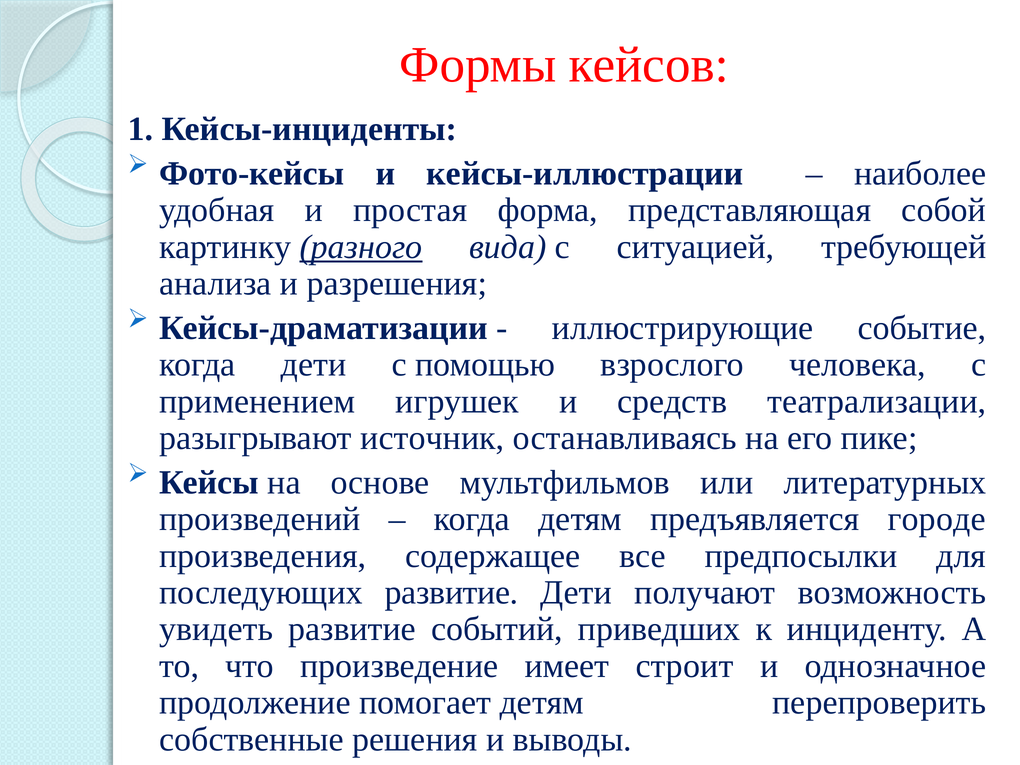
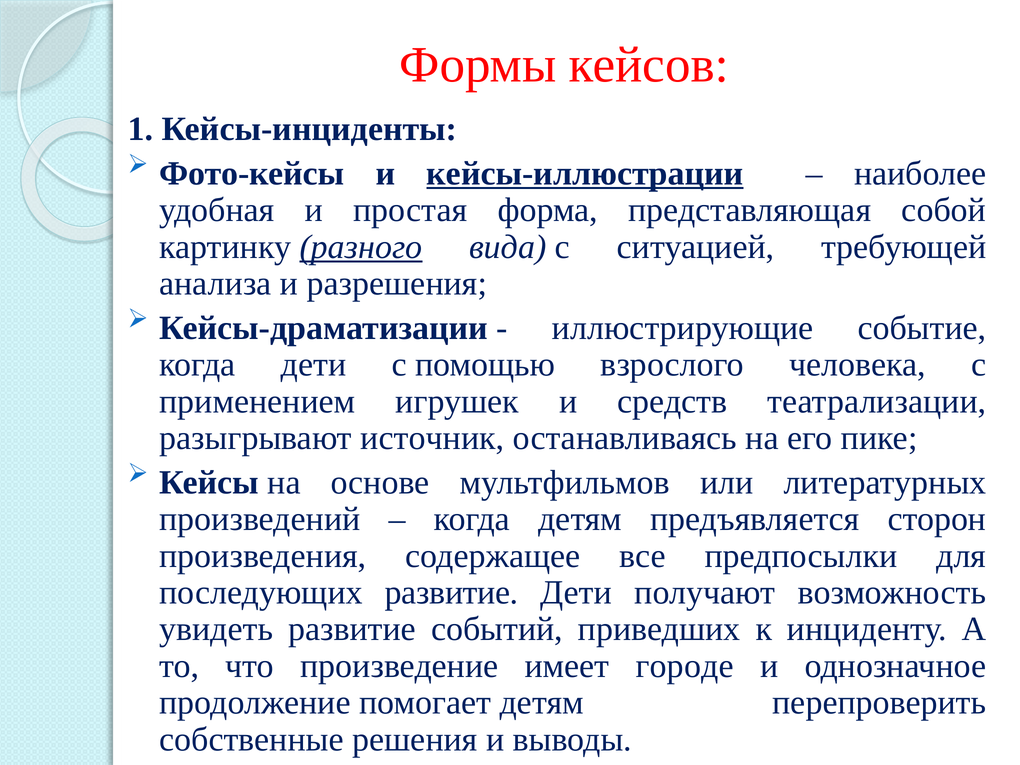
кейсы-иллюстрации underline: none -> present
городе: городе -> сторон
строит: строит -> городе
